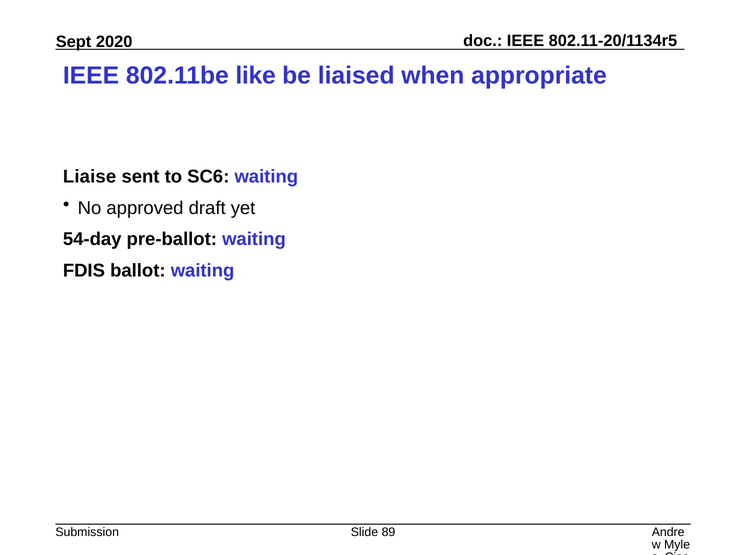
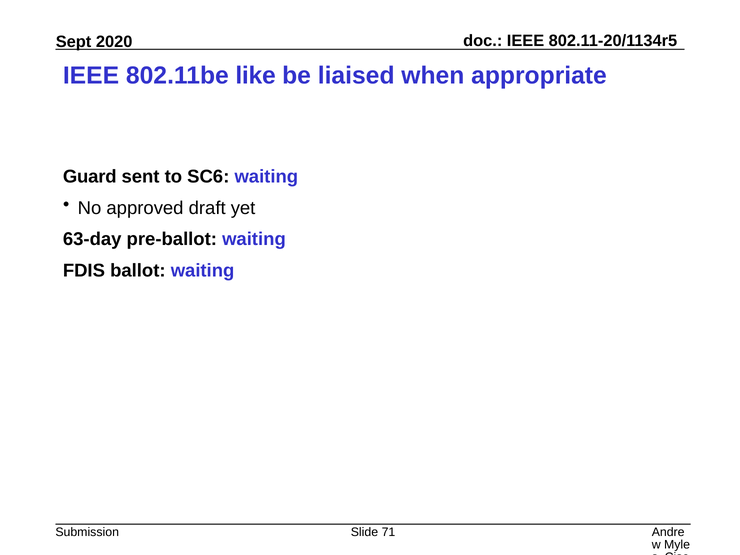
Liaise: Liaise -> Guard
54-day: 54-day -> 63-day
89: 89 -> 71
